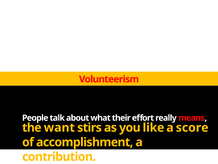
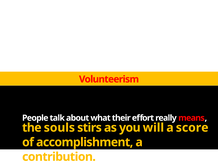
want: want -> souls
like: like -> will
